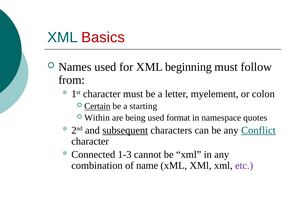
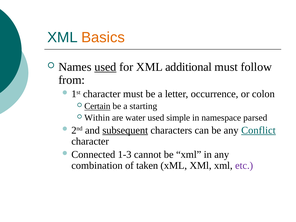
Basics colour: red -> orange
used at (105, 67) underline: none -> present
beginning: beginning -> additional
myelement: myelement -> occurrence
being: being -> water
format: format -> simple
quotes: quotes -> parsed
name: name -> taken
